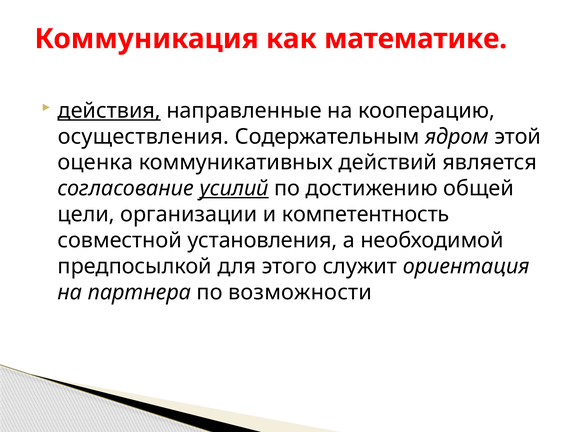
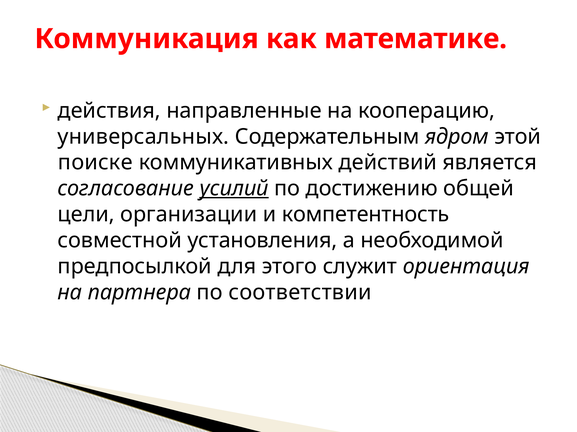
действия underline: present -> none
осуществления: осуществления -> универсальных
оценка: оценка -> поиске
возможности: возможности -> соответствии
